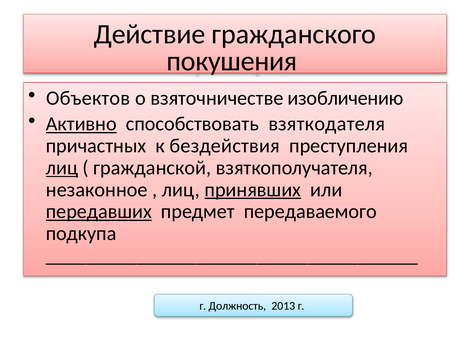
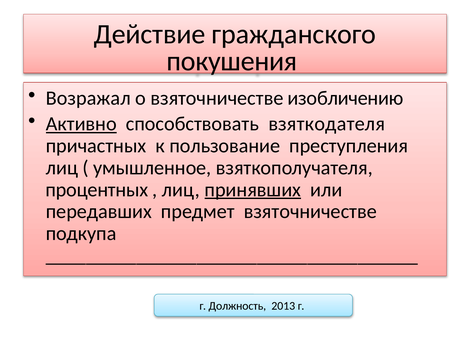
Объектов: Объектов -> Возражал
бездействия: бездействия -> пользование
лиц at (62, 168) underline: present -> none
гражданской: гражданской -> умышленное
незаконное: незаконное -> процентных
передавших underline: present -> none
предмет передаваемого: передаваемого -> взяточничестве
